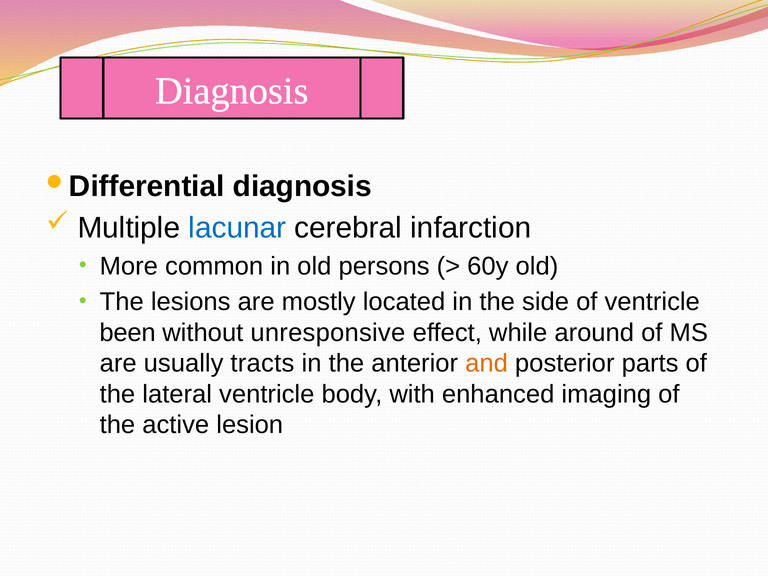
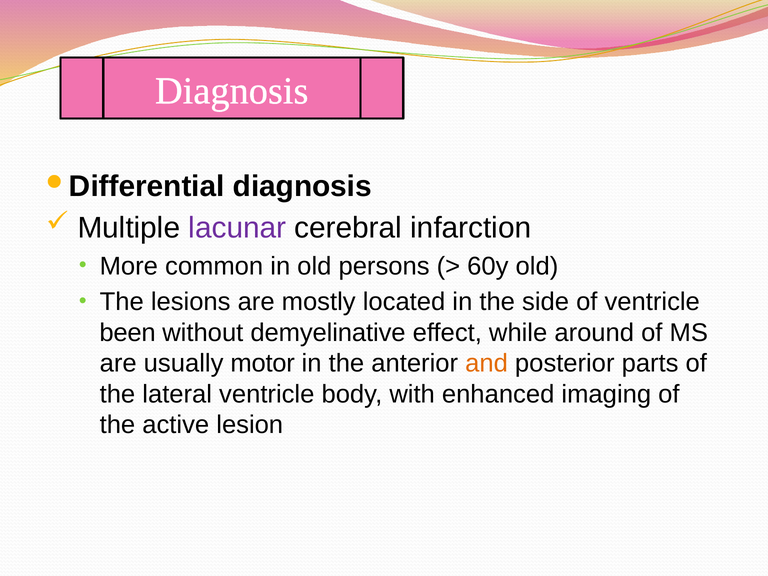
lacunar colour: blue -> purple
unresponsive: unresponsive -> demyelinative
tracts: tracts -> motor
